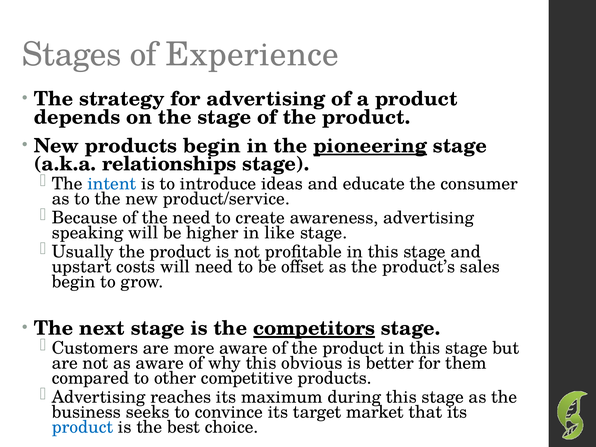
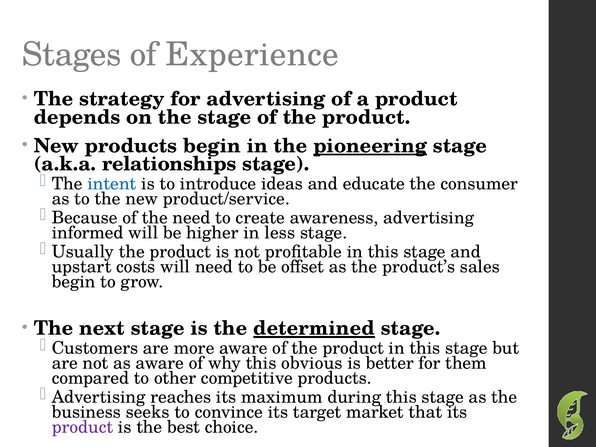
speaking: speaking -> informed
like: like -> less
competitors: competitors -> determined
product at (82, 427) colour: blue -> purple
